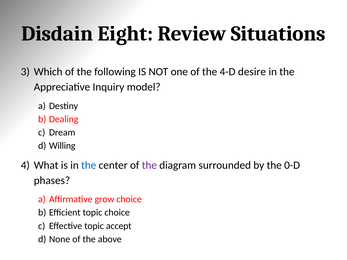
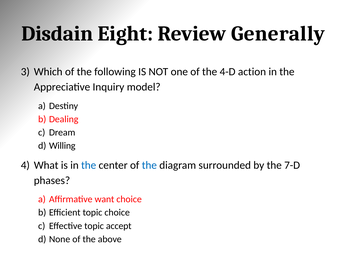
Situations: Situations -> Generally
desire: desire -> action
the at (149, 165) colour: purple -> blue
0-D: 0-D -> 7-D
grow: grow -> want
